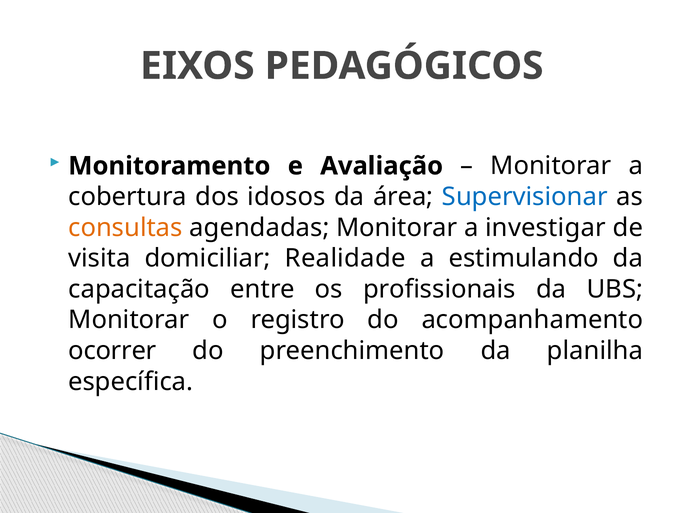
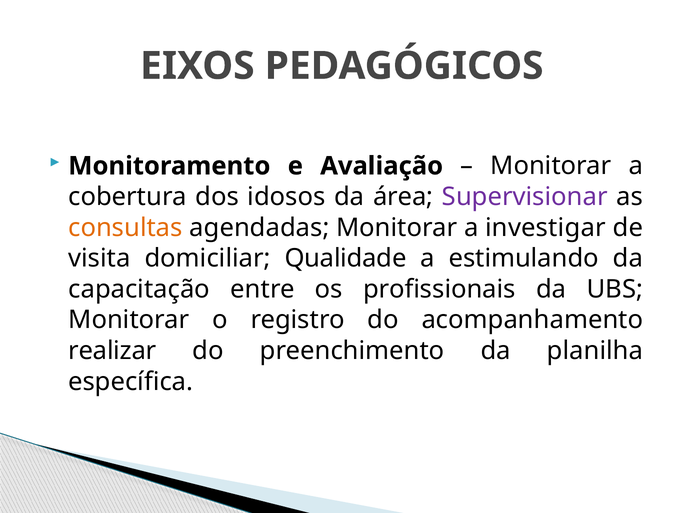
Supervisionar colour: blue -> purple
Realidade: Realidade -> Qualidade
ocorrer: ocorrer -> realizar
